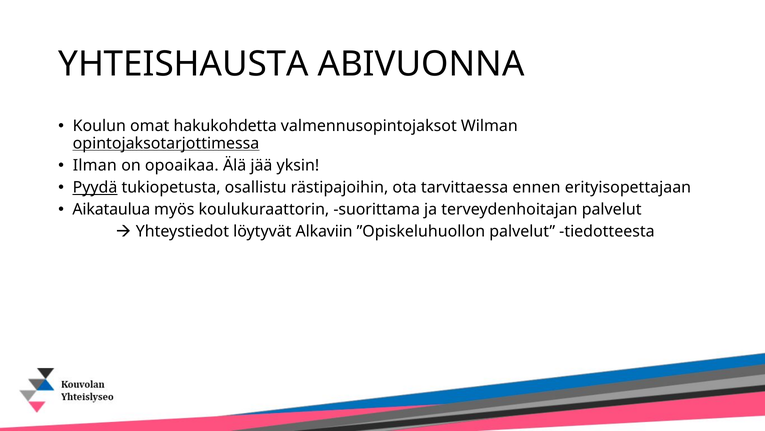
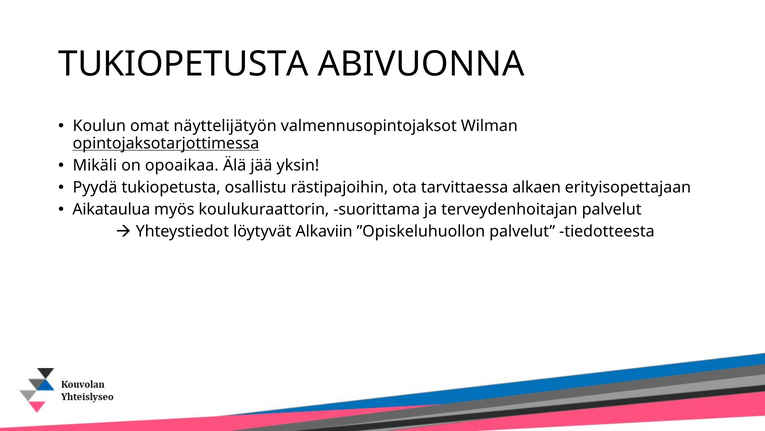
YHTEISHAUSTA at (183, 64): YHTEISHAUSTA -> TUKIOPETUSTA
hakukohdetta: hakukohdetta -> näyttelijätyön
Ilman: Ilman -> Mikäli
Pyydä underline: present -> none
ennen: ennen -> alkaen
